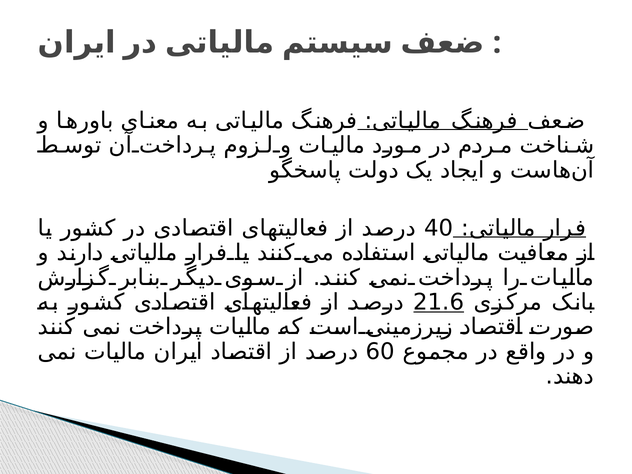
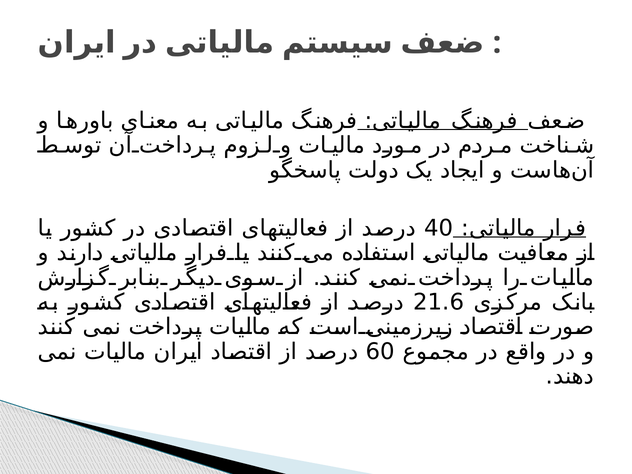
21.6 underline: present -> none
